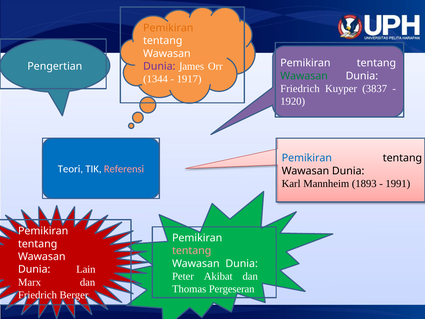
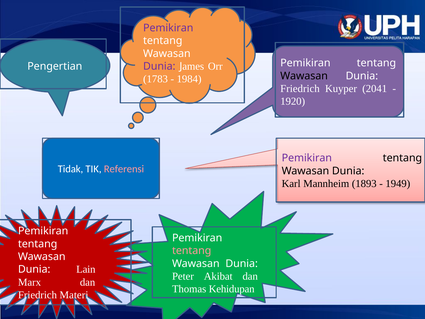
Pemikiran at (168, 28) colour: orange -> purple
Wawasan at (304, 76) colour: green -> black
1344: 1344 -> 1783
1917: 1917 -> 1984
3837: 3837 -> 2041
Pemikiran at (307, 158) colour: blue -> purple
Teori: Teori -> Tidak
1991: 1991 -> 1949
Pergeseran: Pergeseran -> Kehidupan
Berger: Berger -> Materi
